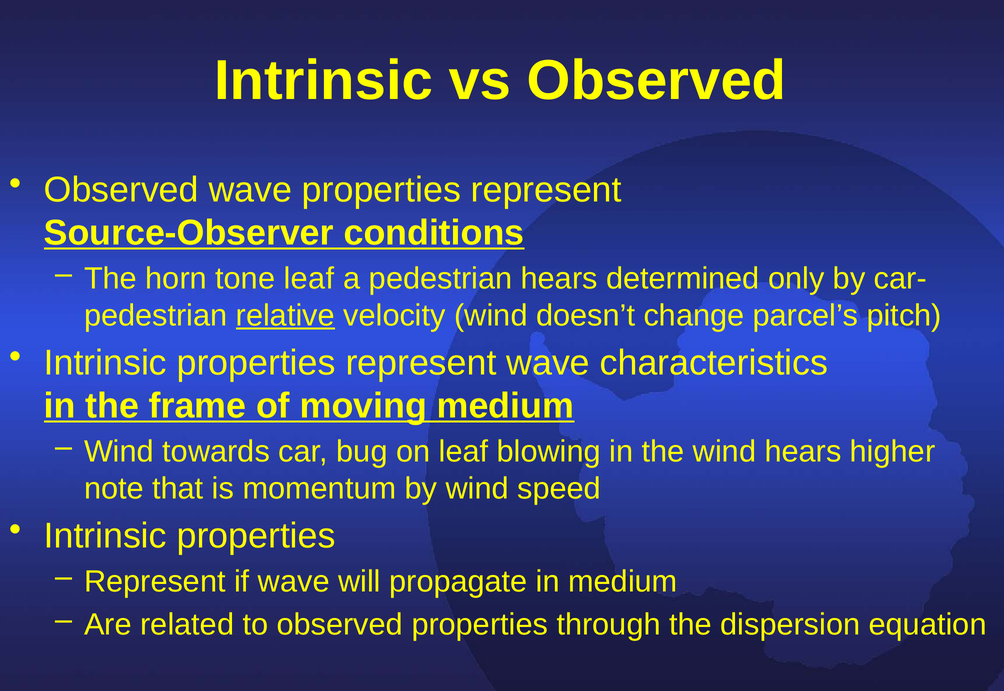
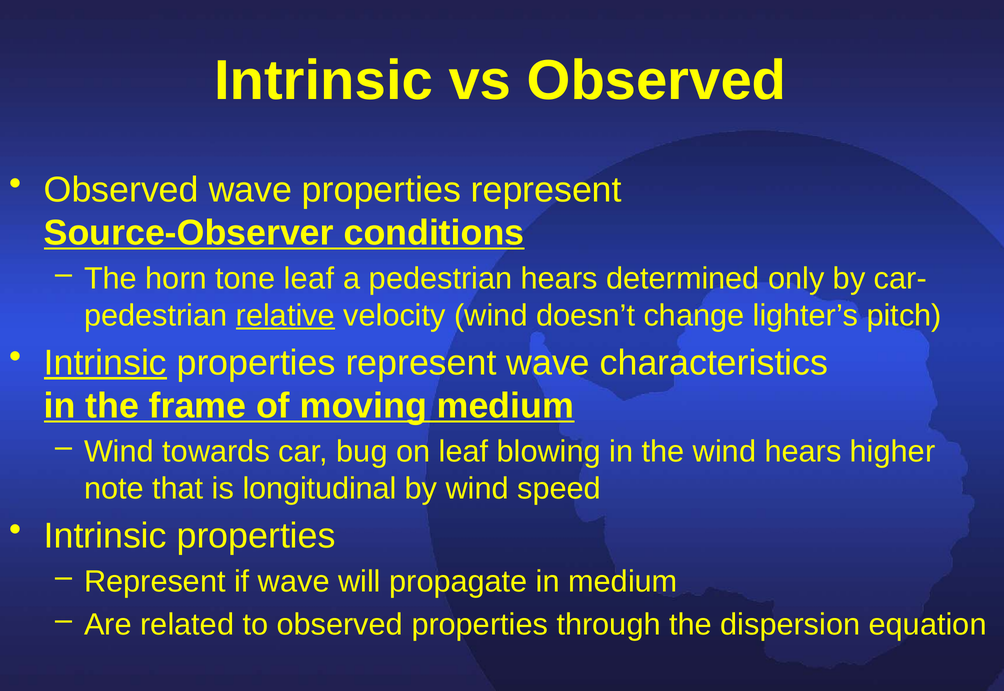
parcel’s: parcel’s -> lighter’s
Intrinsic at (105, 363) underline: none -> present
momentum: momentum -> longitudinal
